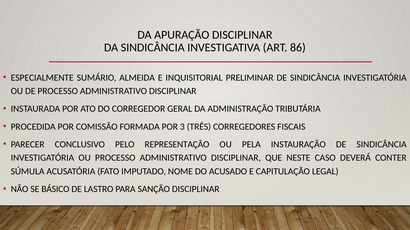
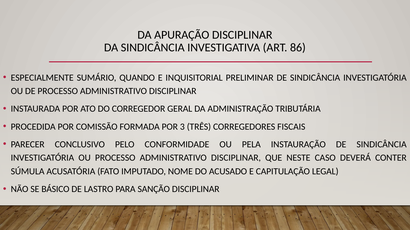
ALMEIDA: ALMEIDA -> QUANDO
REPRESENTAÇÃO: REPRESENTAÇÃO -> CONFORMIDADE
